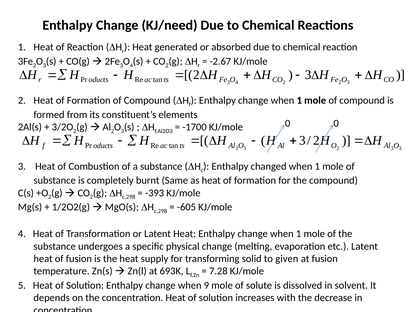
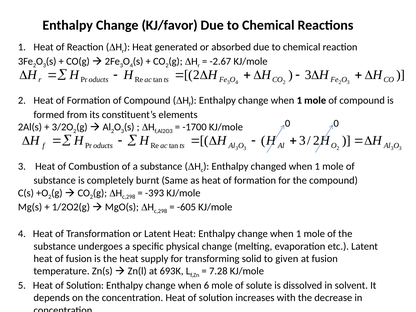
KJ/need: KJ/need -> KJ/favor
9: 9 -> 6
